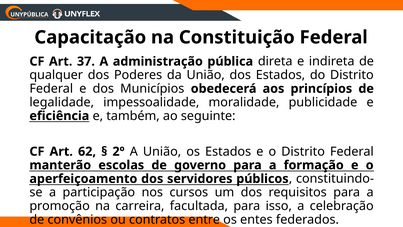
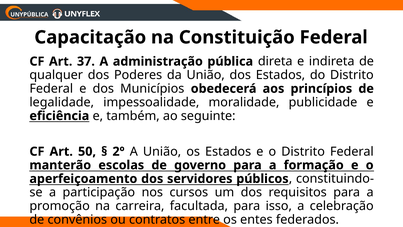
62: 62 -> 50
